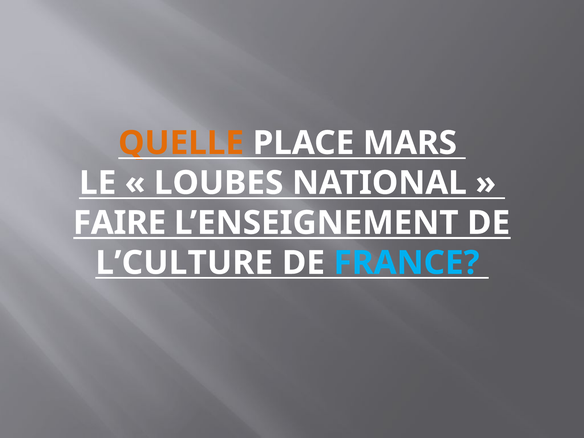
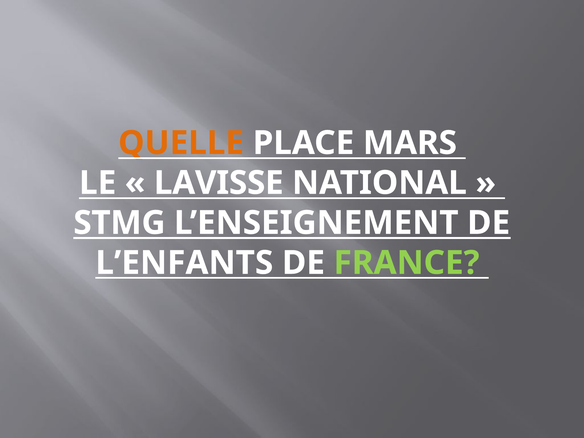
LOUBES: LOUBES -> LAVISSE
FAIRE: FAIRE -> STMG
L’CULTURE: L’CULTURE -> L’ENFANTS
FRANCE colour: light blue -> light green
